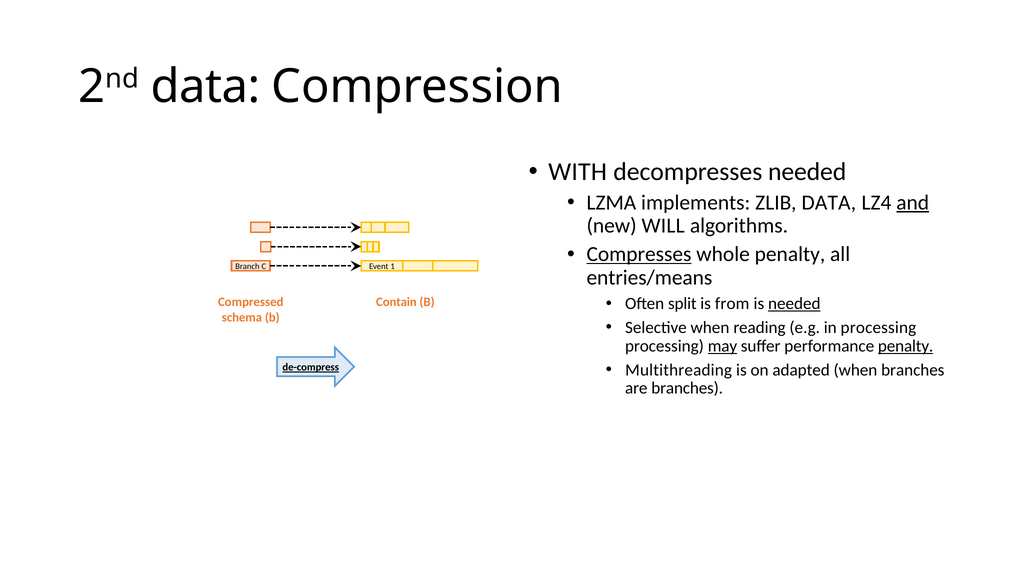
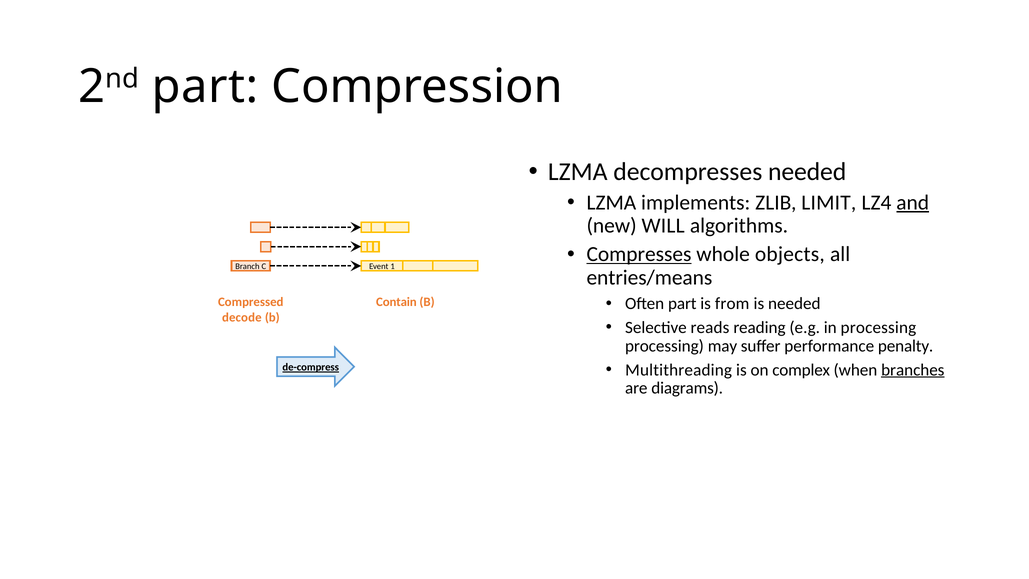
2nd data: data -> part
WITH at (578, 172): WITH -> LZMA
ZLIB DATA: DATA -> LIMIT
whole penalty: penalty -> objects
Often split: split -> part
needed at (794, 304) underline: present -> none
schema: schema -> decode
Selective when: when -> reads
may underline: present -> none
penalty at (906, 346) underline: present -> none
adapted: adapted -> complex
branches at (913, 370) underline: none -> present
are branches: branches -> diagrams
